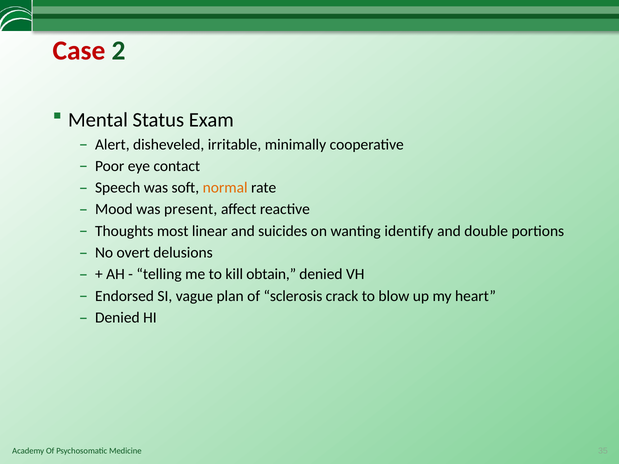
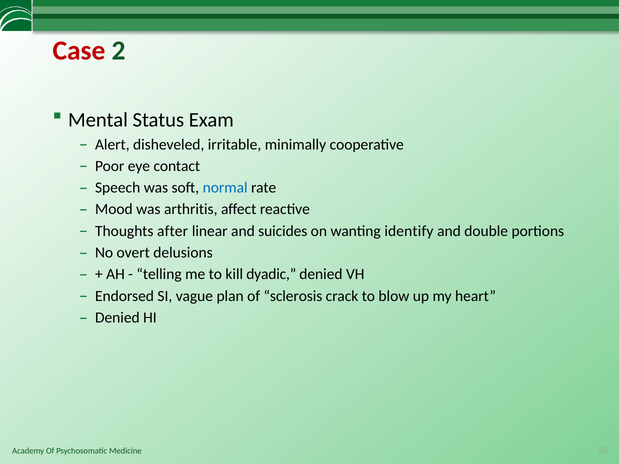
normal colour: orange -> blue
present: present -> arthritis
most: most -> after
obtain: obtain -> dyadic
